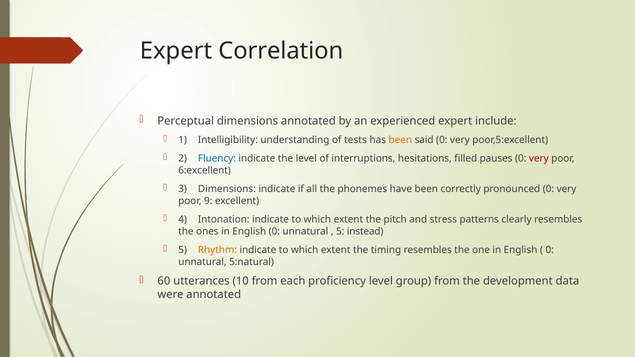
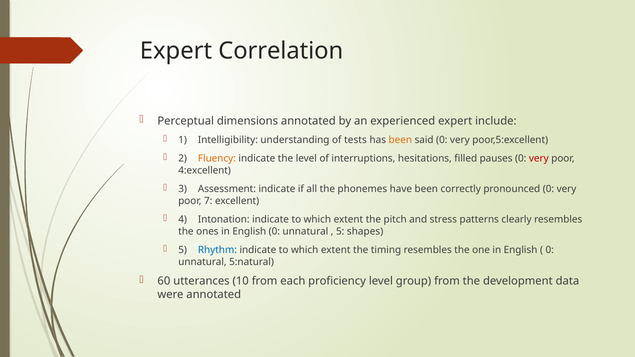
Fluency colour: blue -> orange
6:excellent: 6:excellent -> 4:excellent
3 Dimensions: Dimensions -> Assessment
9: 9 -> 7
instead: instead -> shapes
Rhythm colour: orange -> blue
